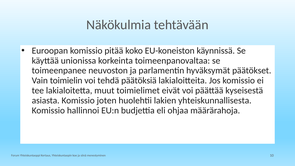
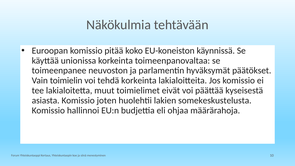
tehdä päätöksiä: päätöksiä -> korkeinta
yhteiskunnallisesta: yhteiskunnallisesta -> somekeskustelusta
